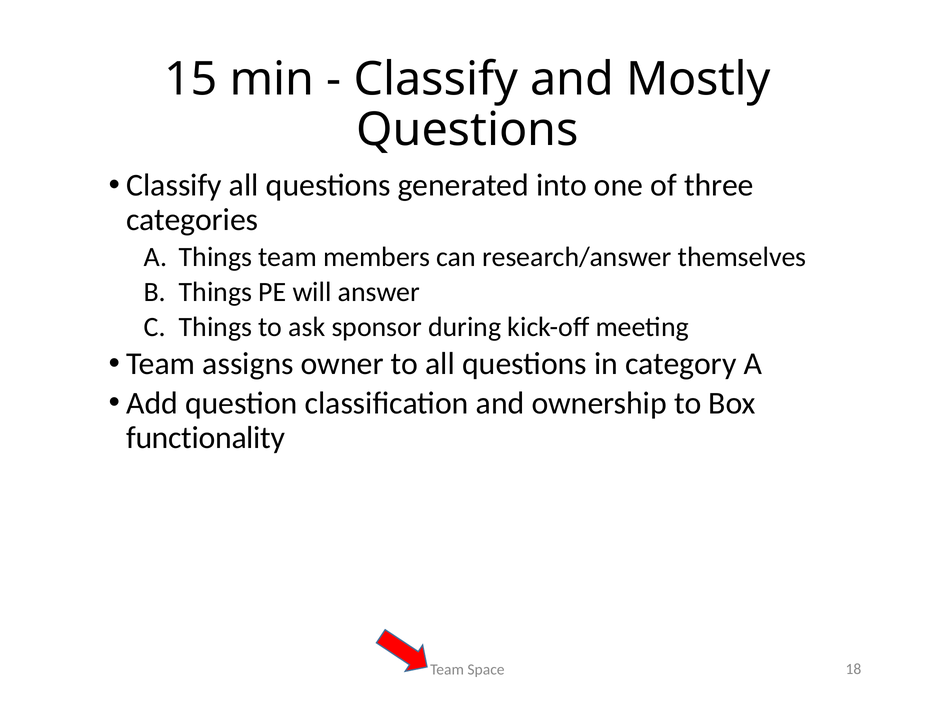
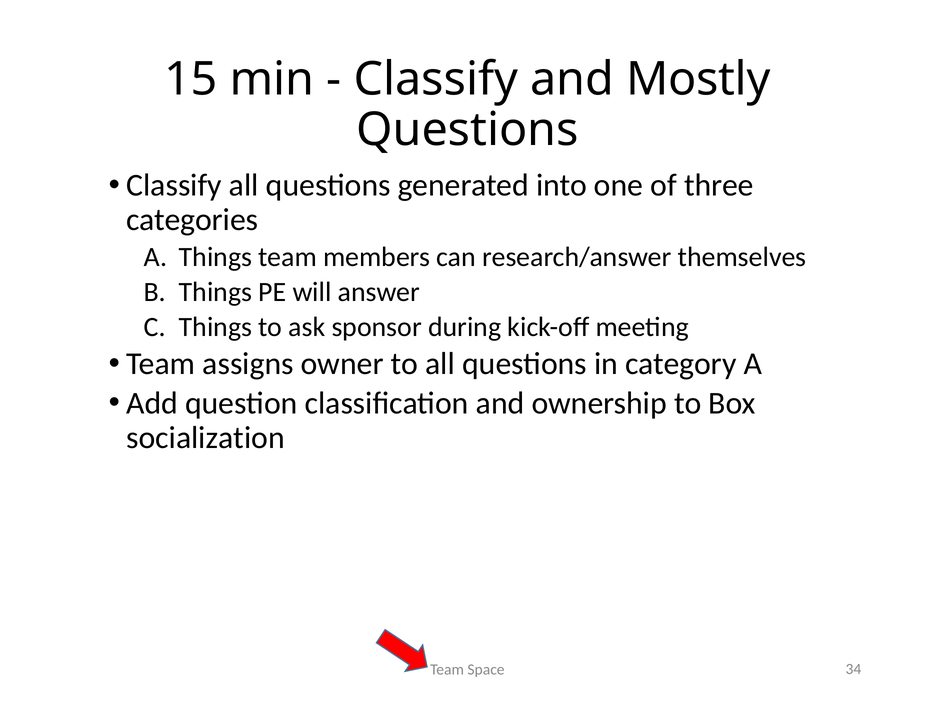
functionality: functionality -> socialization
18: 18 -> 34
